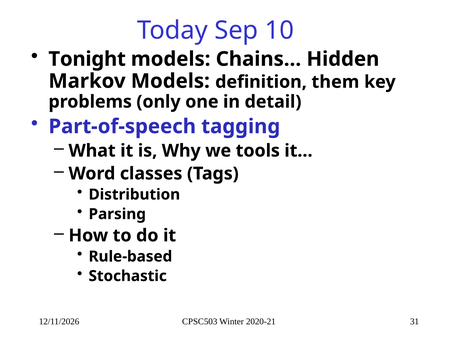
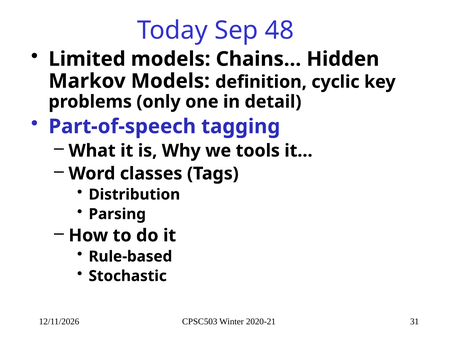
10: 10 -> 48
Tonight: Tonight -> Limited
them: them -> cyclic
